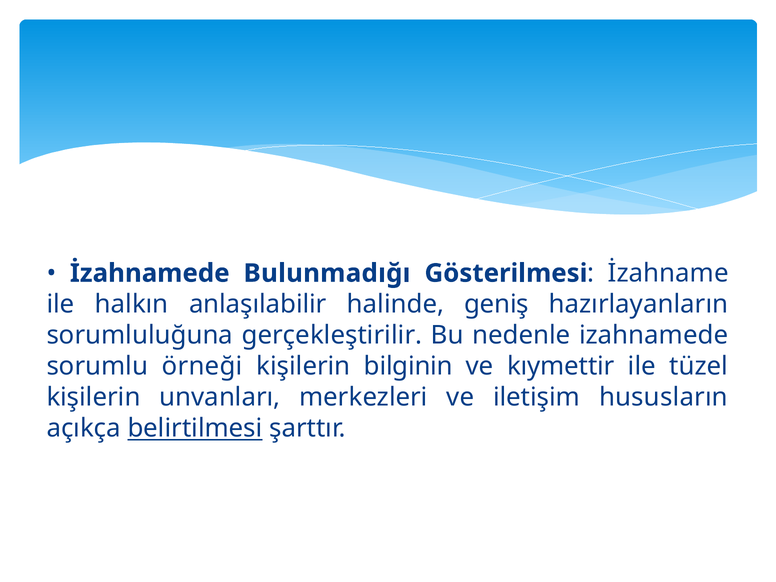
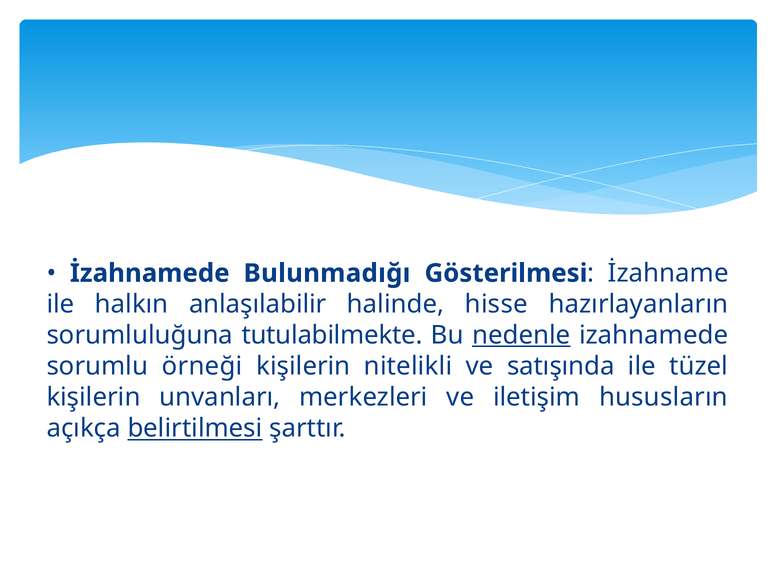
geniş: geniş -> hisse
gerçekleştirilir: gerçekleştirilir -> tutulabilmekte
nedenle underline: none -> present
bilginin: bilginin -> nitelikli
kıymettir: kıymettir -> satışında
